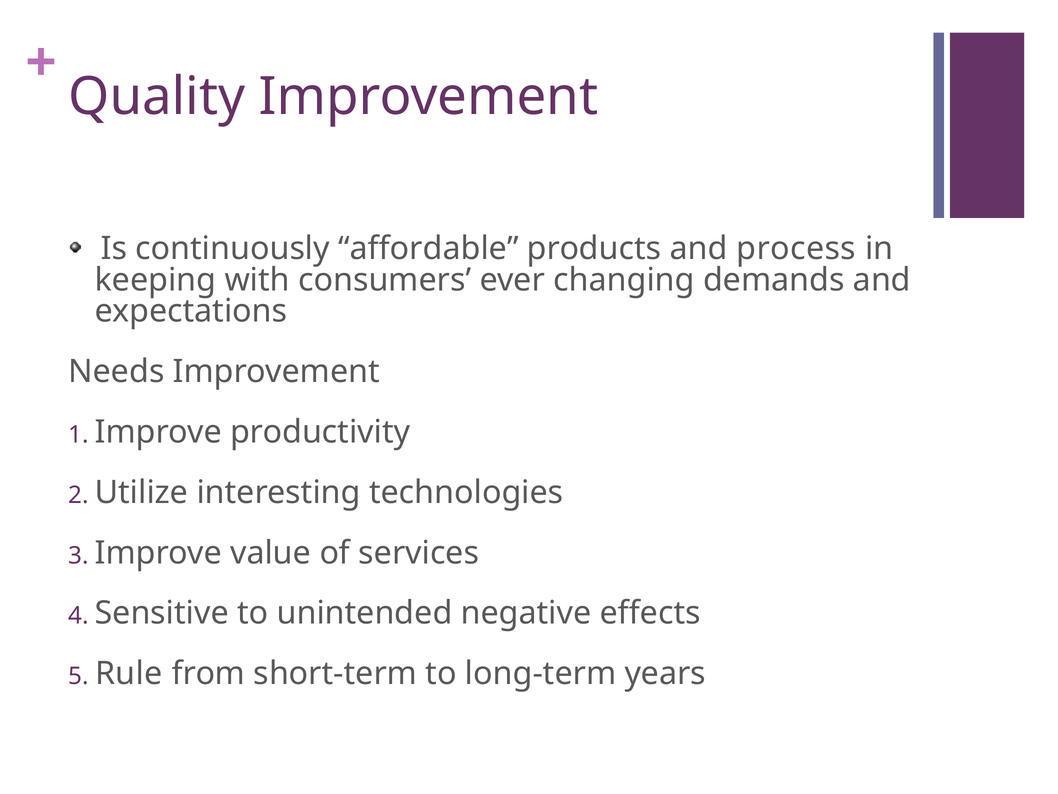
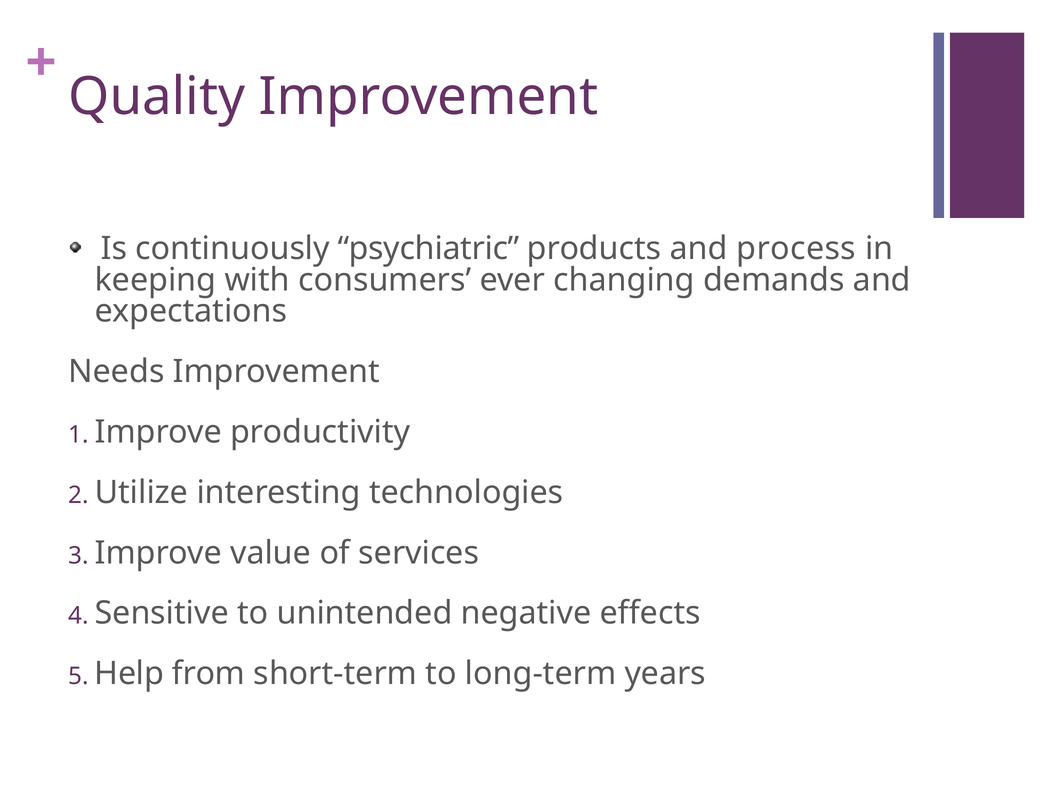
affordable: affordable -> psychiatric
Rule: Rule -> Help
